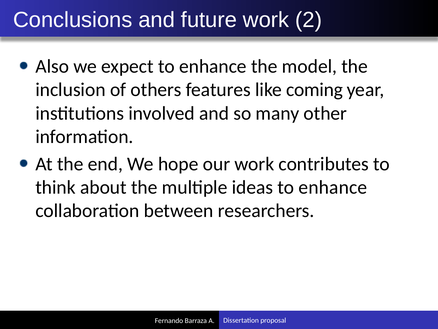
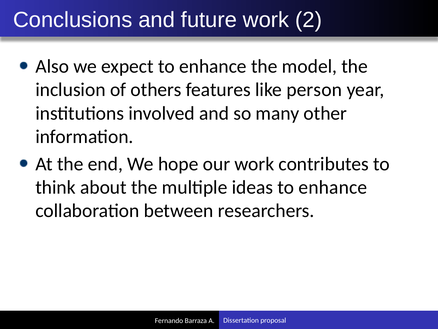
coming: coming -> person
